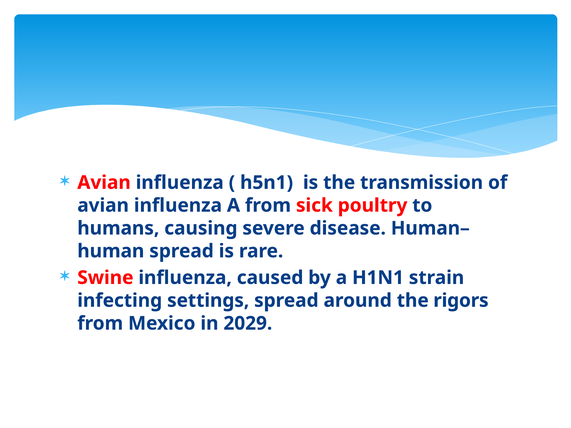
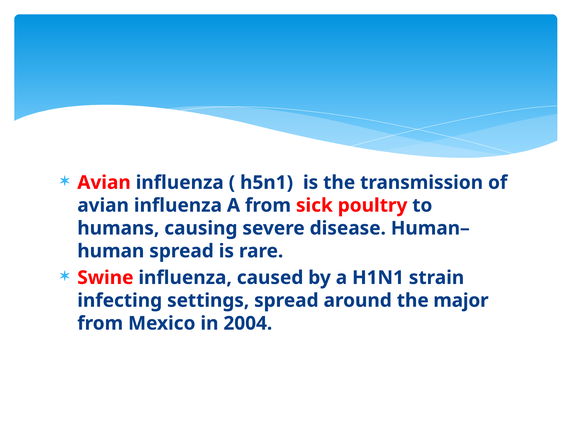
rigors: rigors -> major
2029: 2029 -> 2004
